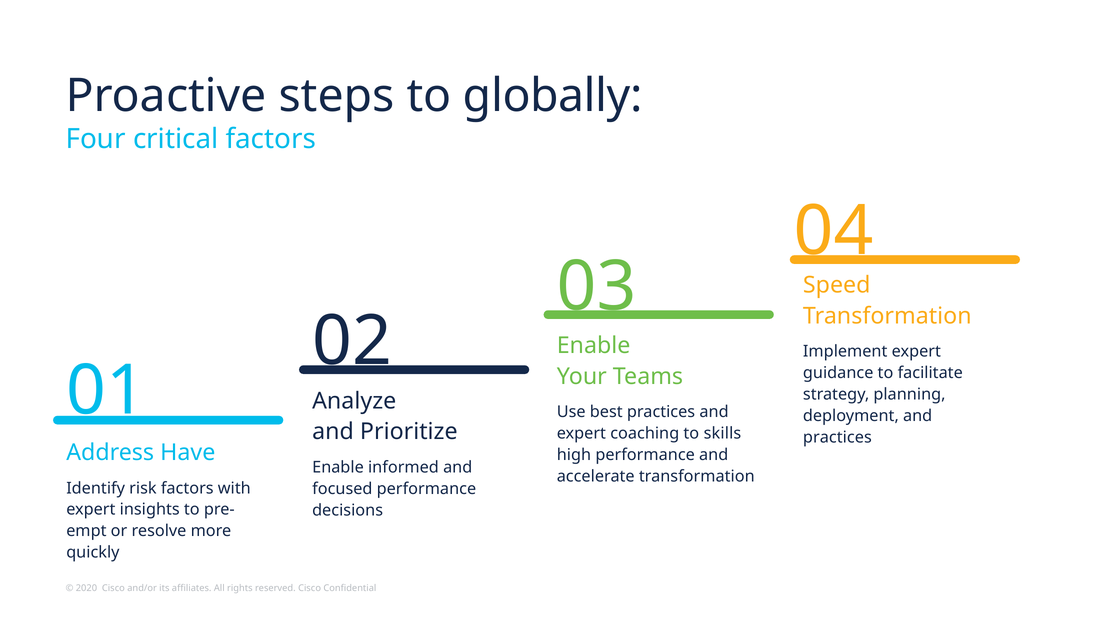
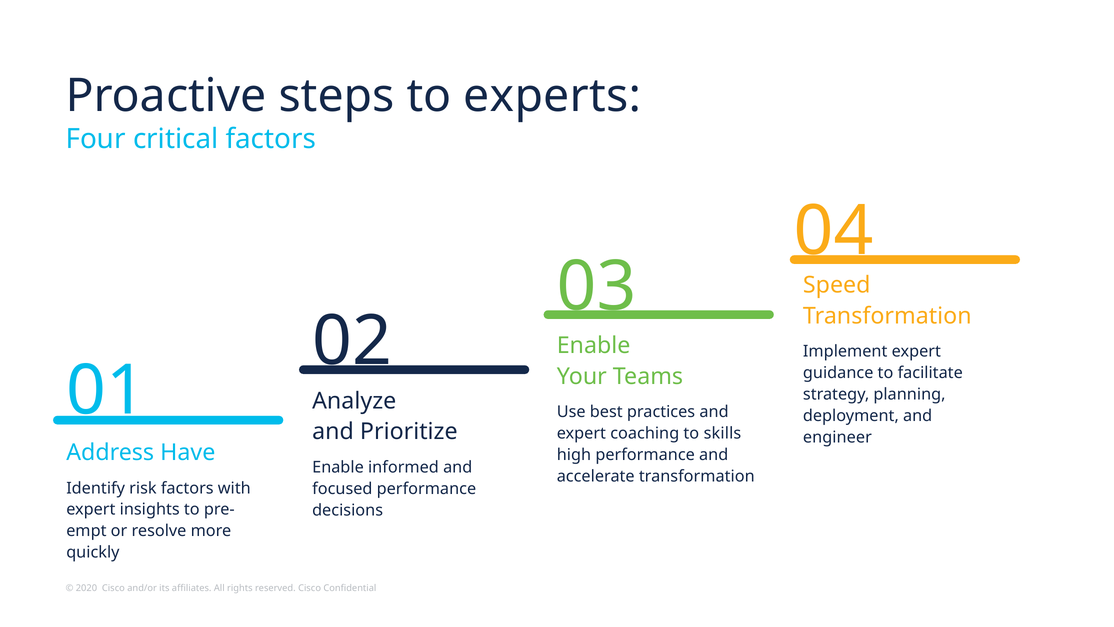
globally: globally -> experts
practices at (837, 437): practices -> engineer
